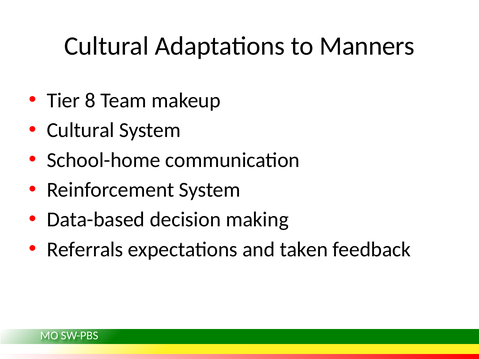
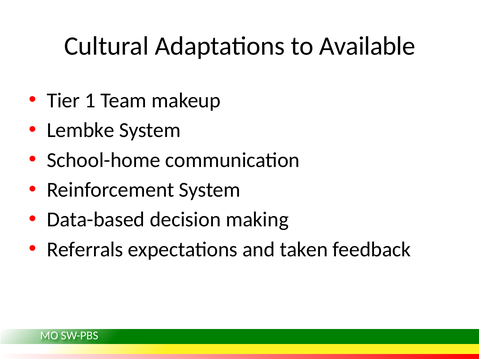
Manners: Manners -> Available
8: 8 -> 1
Cultural at (81, 130): Cultural -> Lembke
